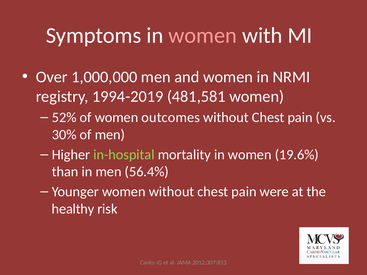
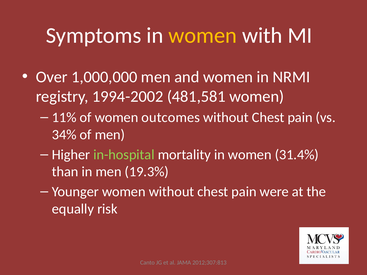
women at (203, 36) colour: pink -> yellow
1994-2019: 1994-2019 -> 1994-2002
52%: 52% -> 11%
30%: 30% -> 34%
19.6%: 19.6% -> 31.4%
56.4%: 56.4% -> 19.3%
healthy: healthy -> equally
